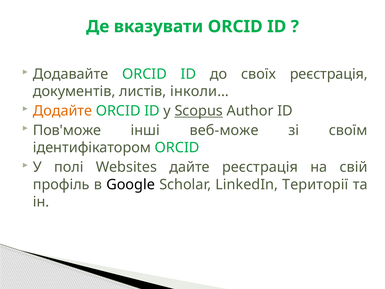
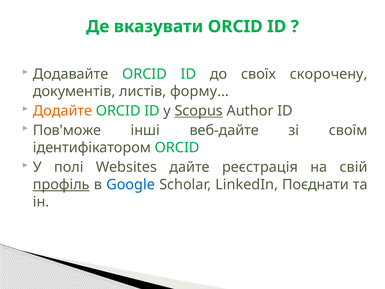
своїх реєстрація: реєстрація -> скорочену
інколи…: інколи… -> форму…
веб-може: веб-може -> веб-дайте
профіль underline: none -> present
Google colour: black -> blue
Території: Території -> Поєднати
